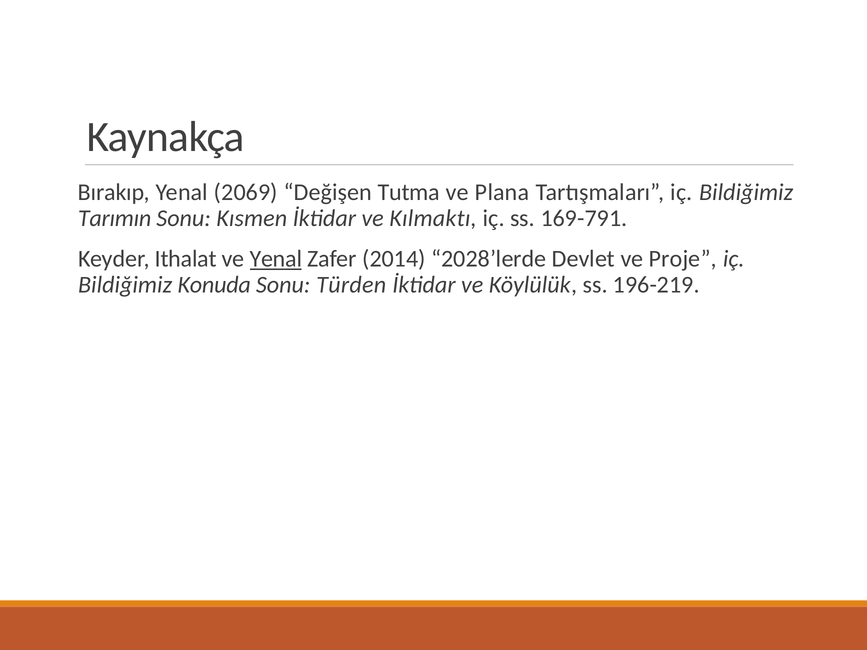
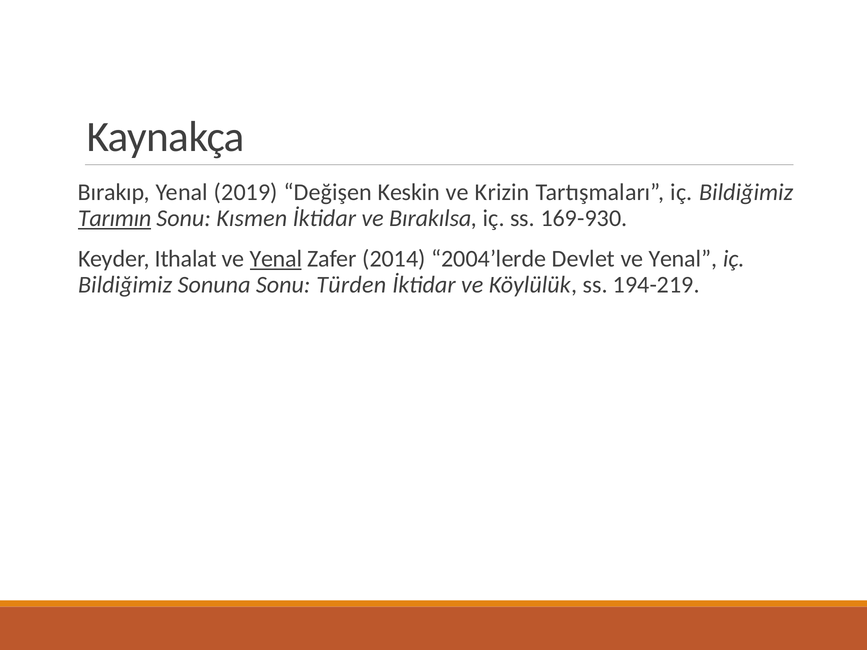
2069: 2069 -> 2019
Tutma: Tutma -> Keskin
Plana: Plana -> Krizin
Tarımın underline: none -> present
Kılmaktı: Kılmaktı -> Bırakılsa
169-791: 169-791 -> 169-930
2028’lerde: 2028’lerde -> 2004’lerde
Devlet ve Proje: Proje -> Yenal
Konuda: Konuda -> Sonuna
196-219: 196-219 -> 194-219
